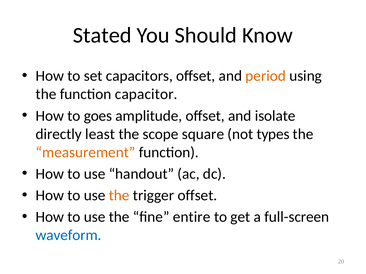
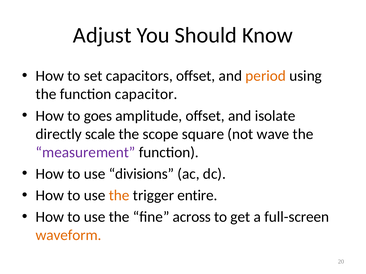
Stated: Stated -> Adjust
least: least -> scale
types: types -> wave
measurement colour: orange -> purple
handout: handout -> divisions
trigger offset: offset -> entire
entire: entire -> across
waveform colour: blue -> orange
